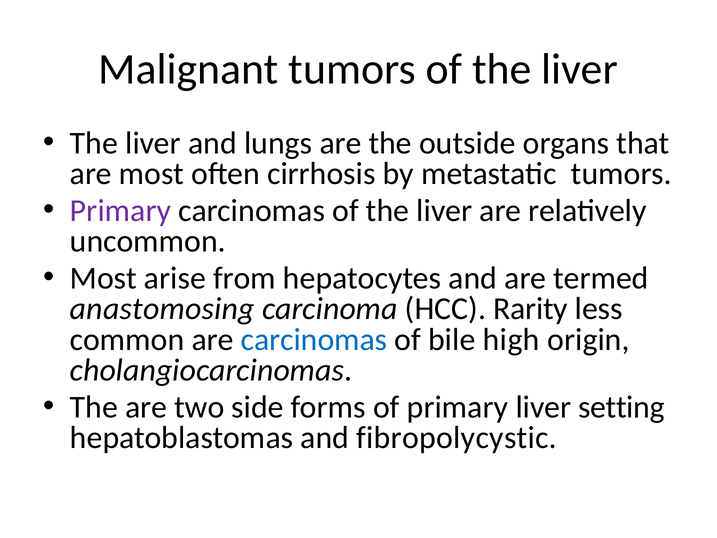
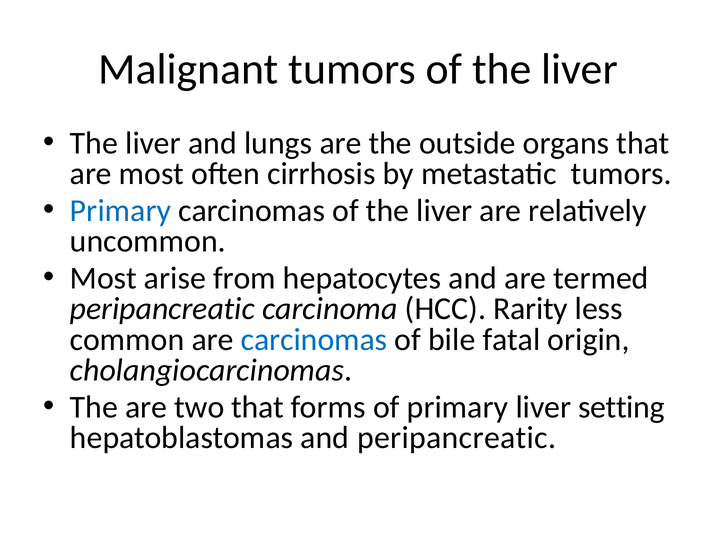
Primary at (121, 211) colour: purple -> blue
anastomosing at (162, 309): anastomosing -> peripancreatic
high: high -> fatal
two side: side -> that
and fibropolycystic: fibropolycystic -> peripancreatic
